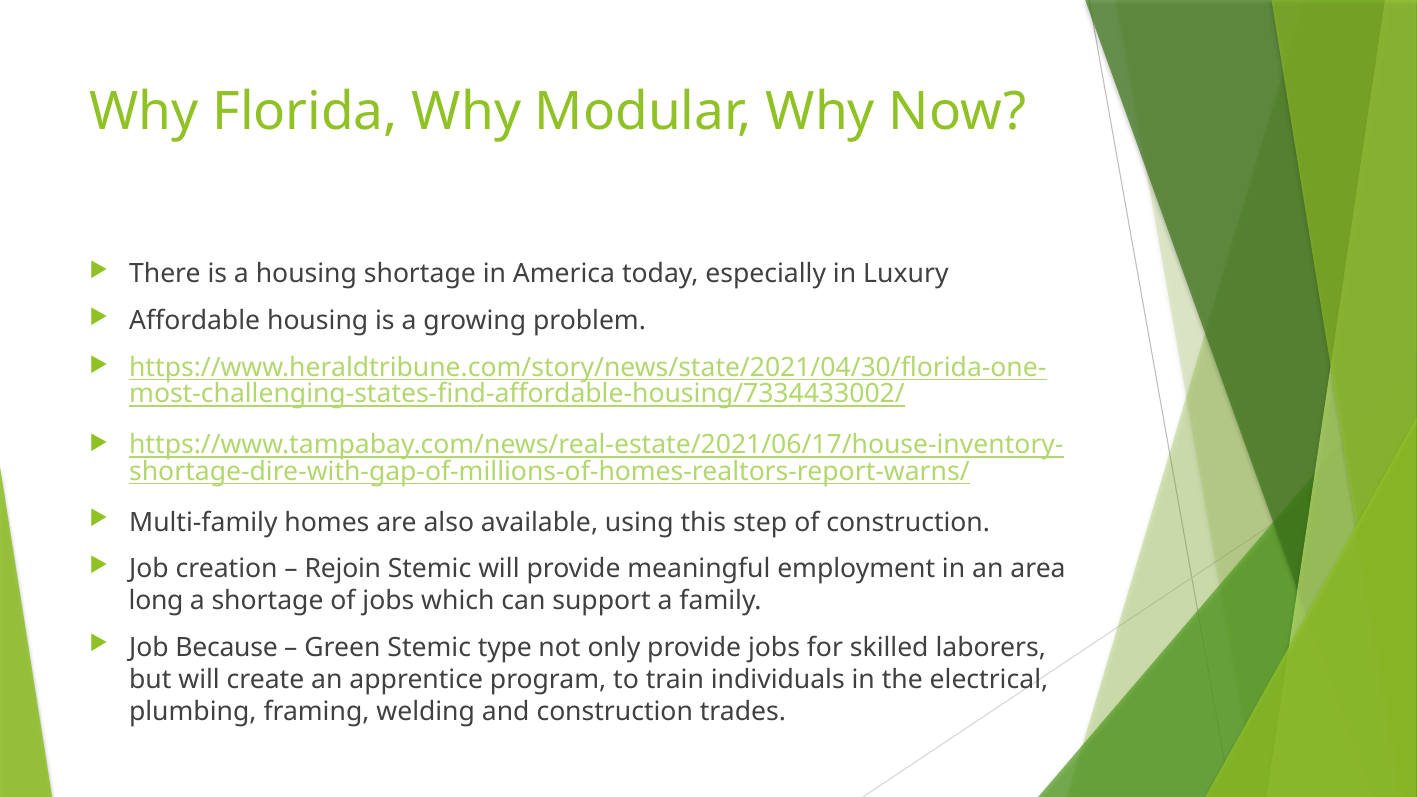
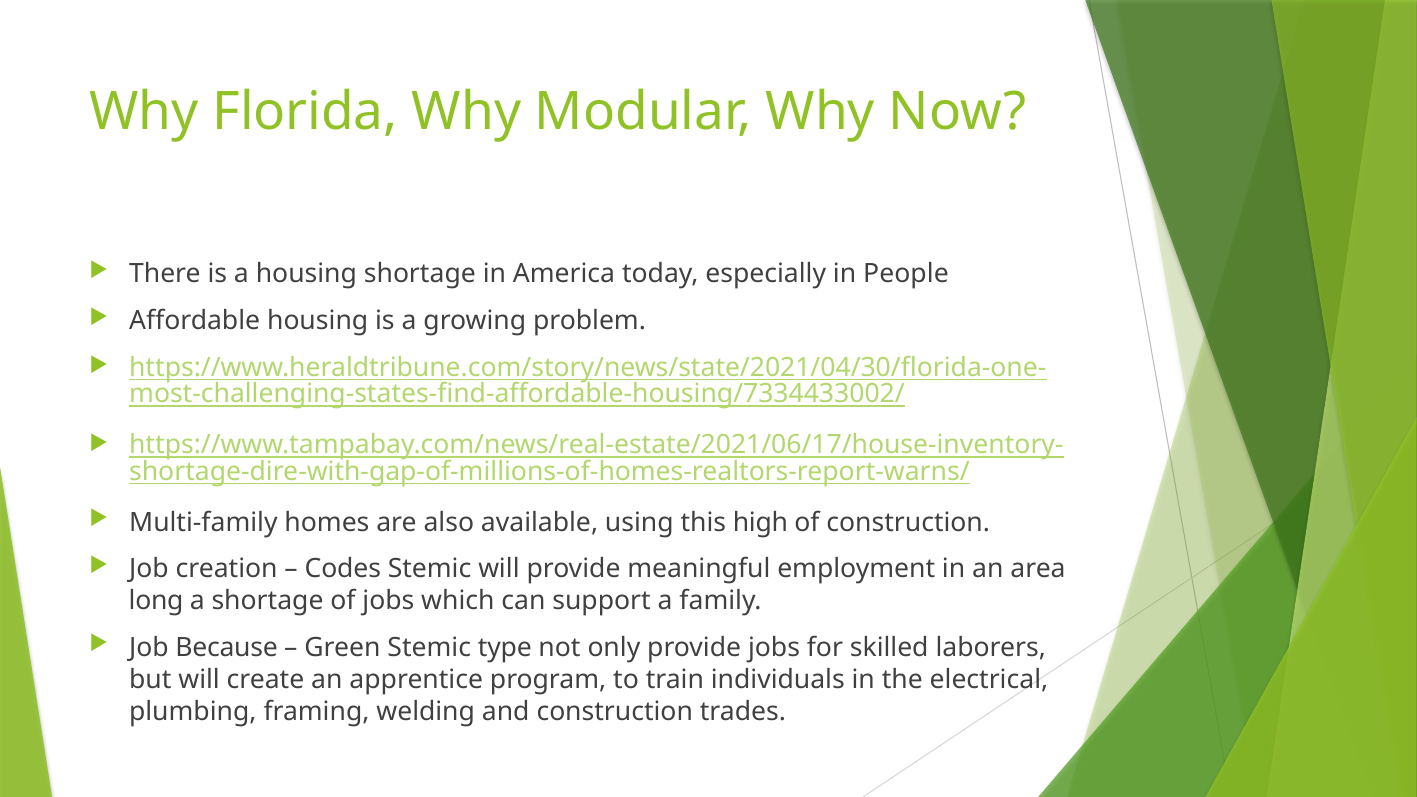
Luxury: Luxury -> People
step: step -> high
Rejoin: Rejoin -> Codes
